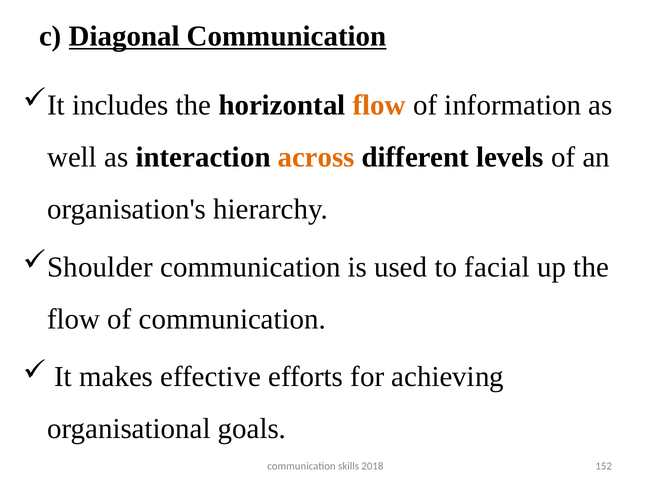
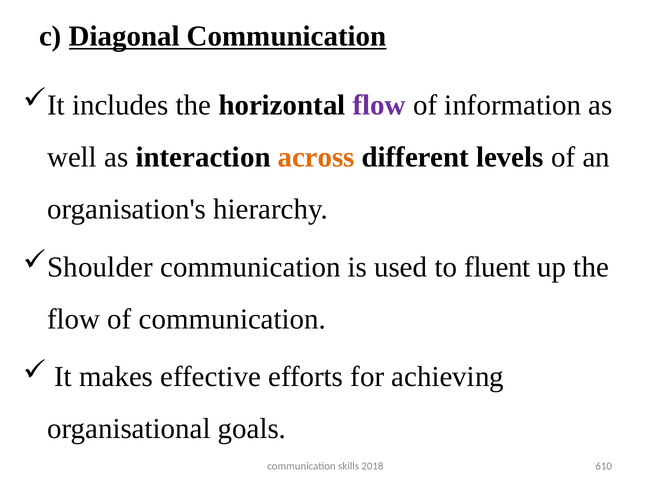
flow at (379, 105) colour: orange -> purple
facial: facial -> fluent
152: 152 -> 610
